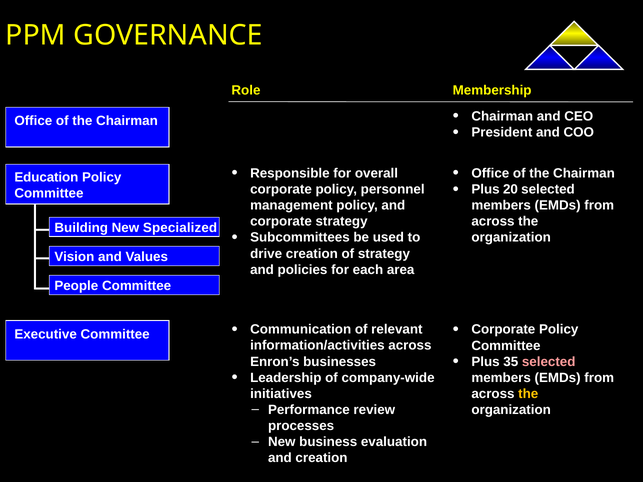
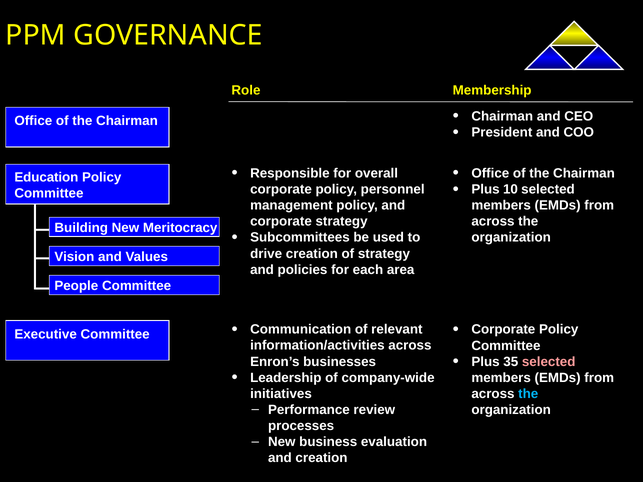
Plus 20: 20 -> 10
Specialized: Specialized -> Meritocracy
the at (528, 394) colour: yellow -> light blue
